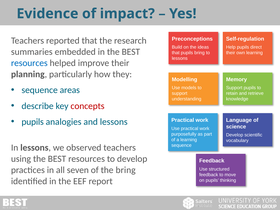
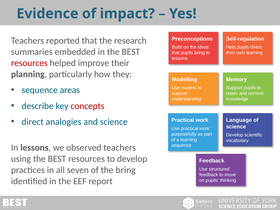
resources at (29, 63) colour: blue -> red
pupils at (33, 122): pupils -> direct
and lessons: lessons -> science
